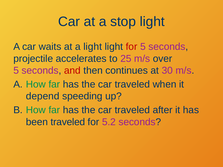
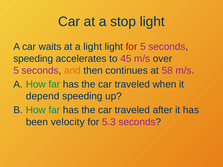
projectile at (33, 59): projectile -> speeding
25: 25 -> 45
and colour: red -> orange
30: 30 -> 58
been traveled: traveled -> velocity
5.2: 5.2 -> 5.3
